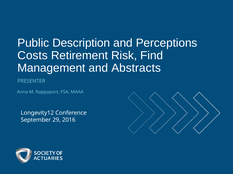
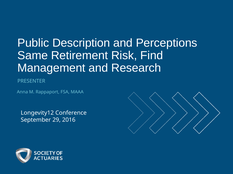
Costs: Costs -> Same
Abstracts: Abstracts -> Research
